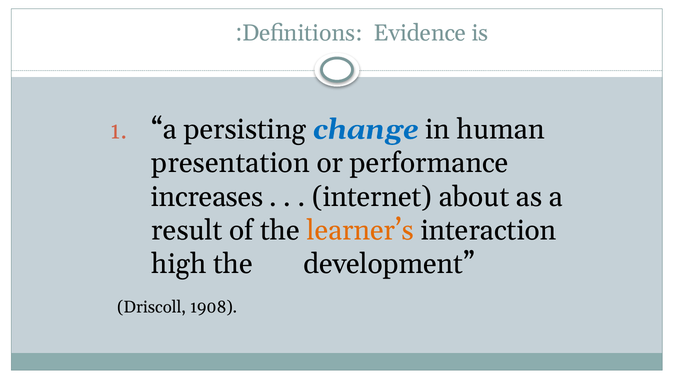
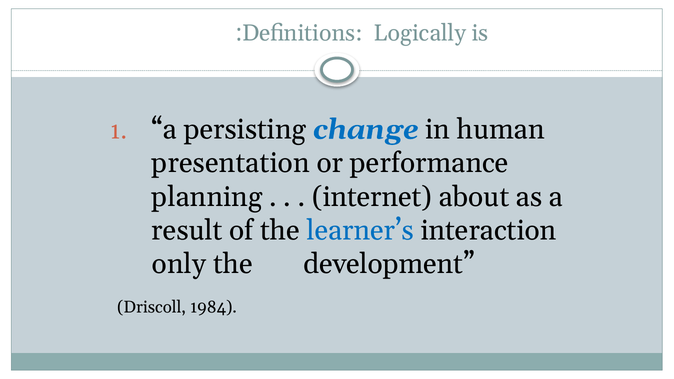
Evidence: Evidence -> Logically
increases: increases -> planning
learner’s colour: orange -> blue
high: high -> only
1908: 1908 -> 1984
